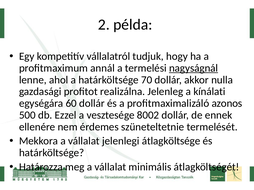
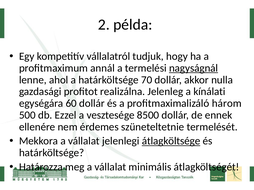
azonos: azonos -> három
8002: 8002 -> 8500
átlagköltsége underline: none -> present
